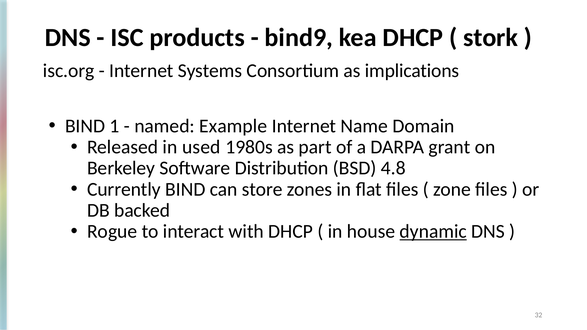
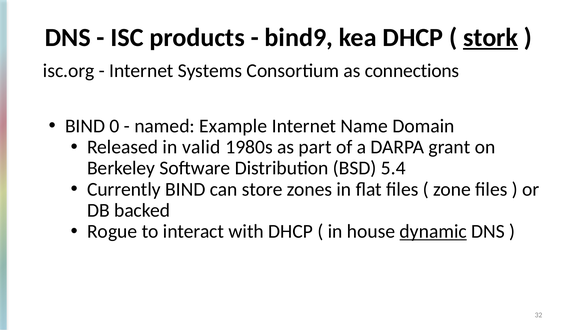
stork underline: none -> present
implications: implications -> connections
1: 1 -> 0
used: used -> valid
4.8: 4.8 -> 5.4
